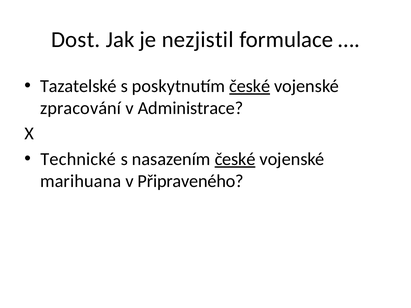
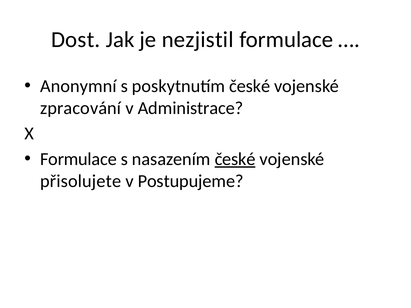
Tazatelské: Tazatelské -> Anonymní
české at (250, 86) underline: present -> none
Technické at (78, 159): Technické -> Formulace
marihuana: marihuana -> přisolujete
Připraveného: Připraveného -> Postupujeme
